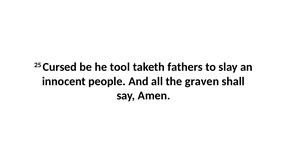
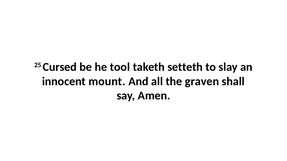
fathers: fathers -> setteth
people: people -> mount
